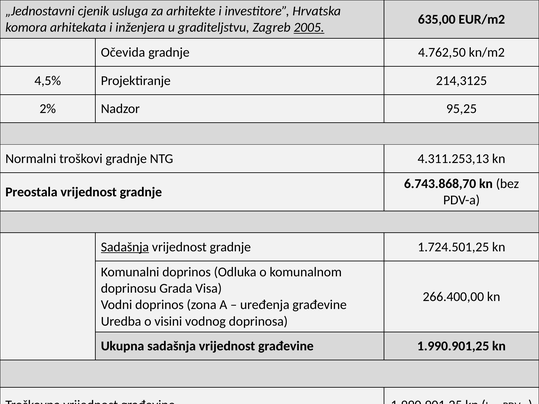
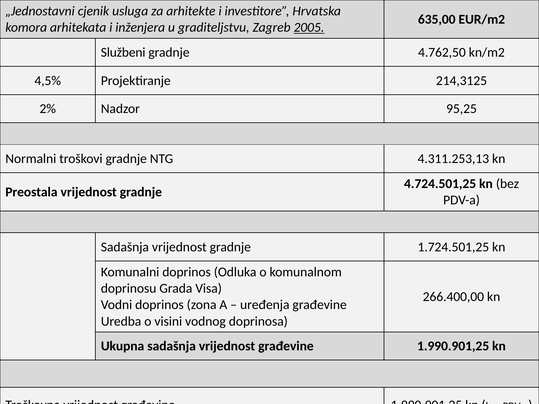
Očevida: Očevida -> Službeni
6.743.868,70: 6.743.868,70 -> 4.724.501,25
Sadašnja at (125, 247) underline: present -> none
